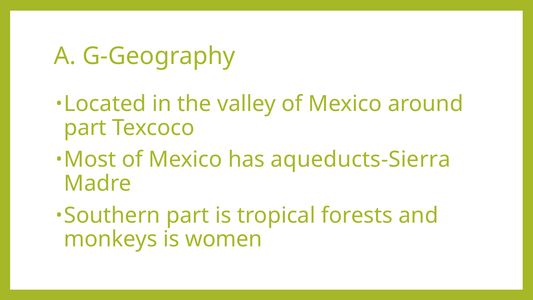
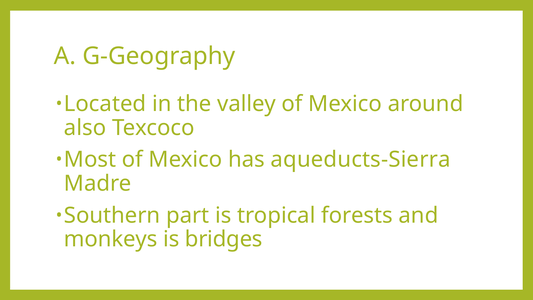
part at (85, 128): part -> also
women: women -> bridges
